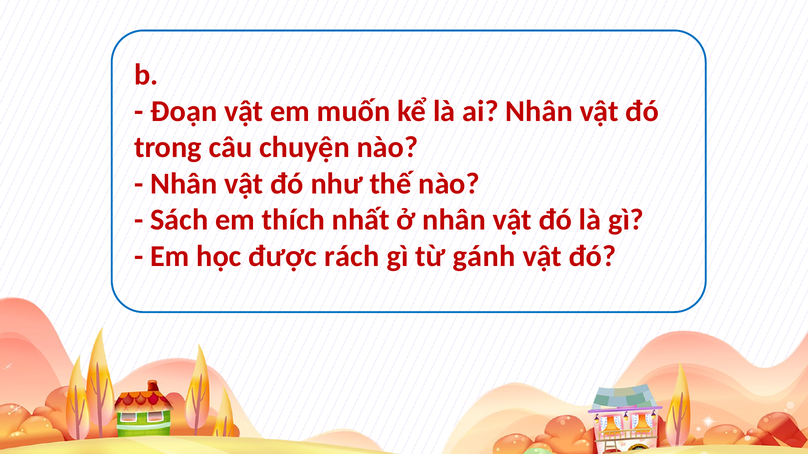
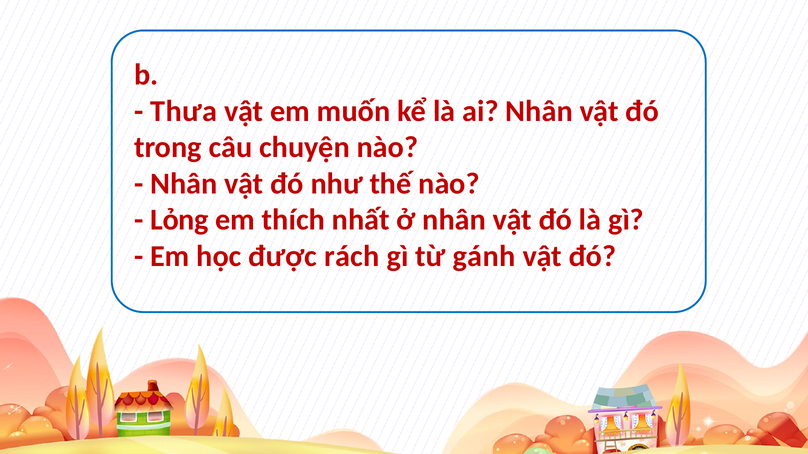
Đoạn: Đoạn -> Thưa
Sách: Sách -> Lỏng
